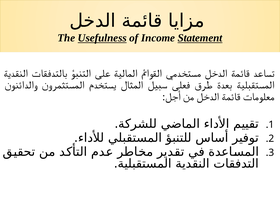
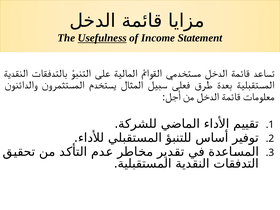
Statement underline: present -> none
